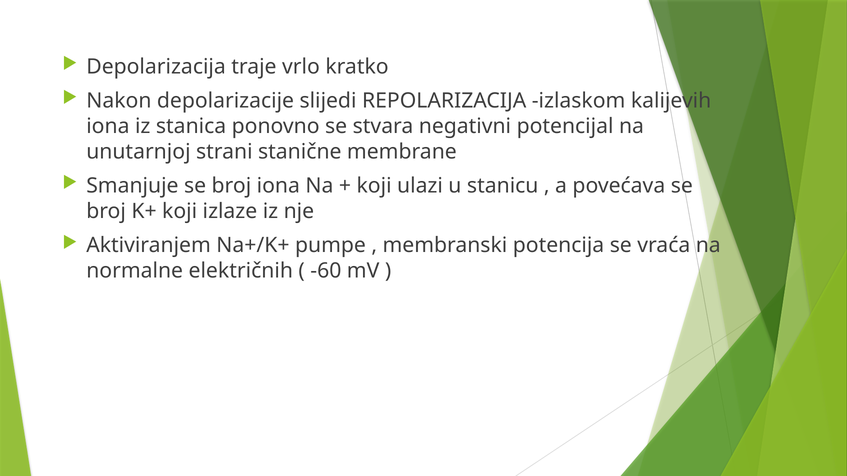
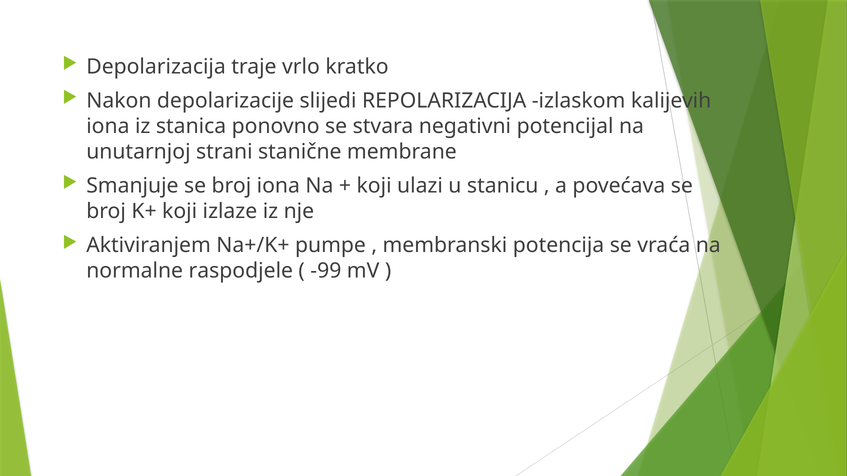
električnih: električnih -> raspodjele
-60: -60 -> -99
